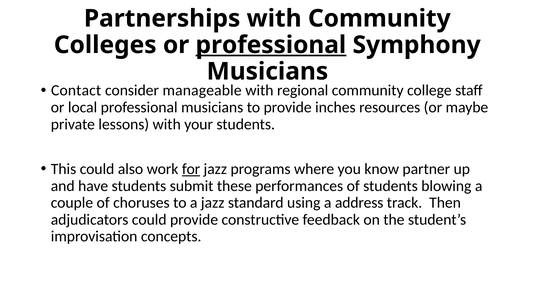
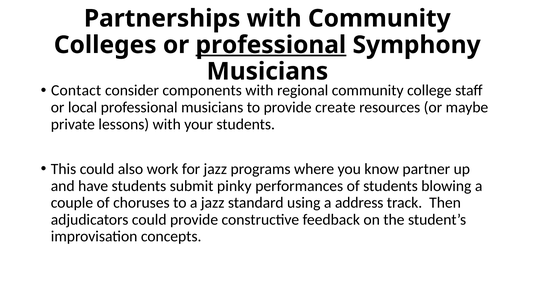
manageable: manageable -> components
inches: inches -> create
for underline: present -> none
these: these -> pinky
